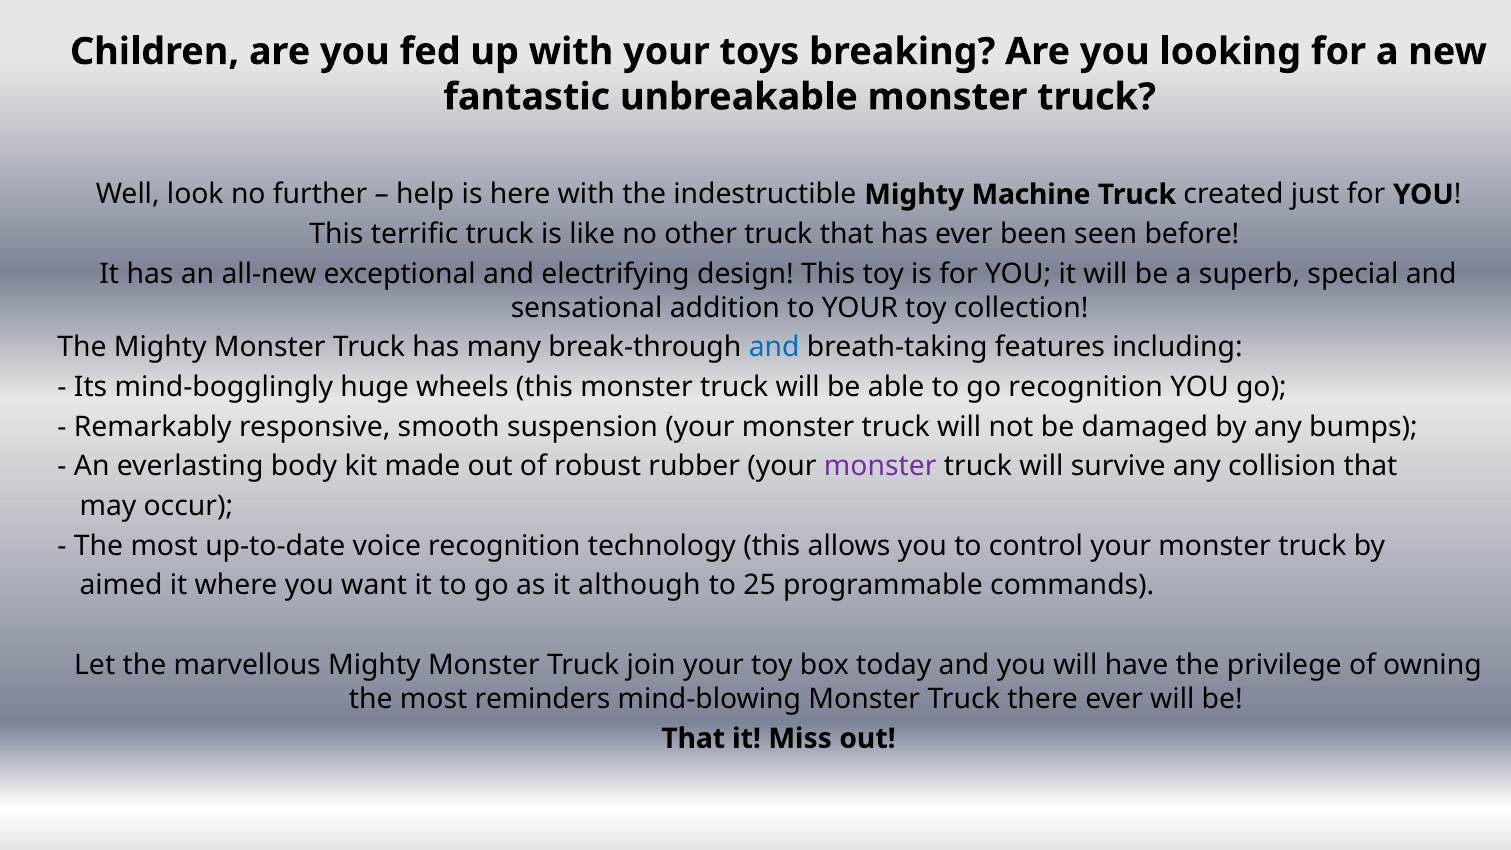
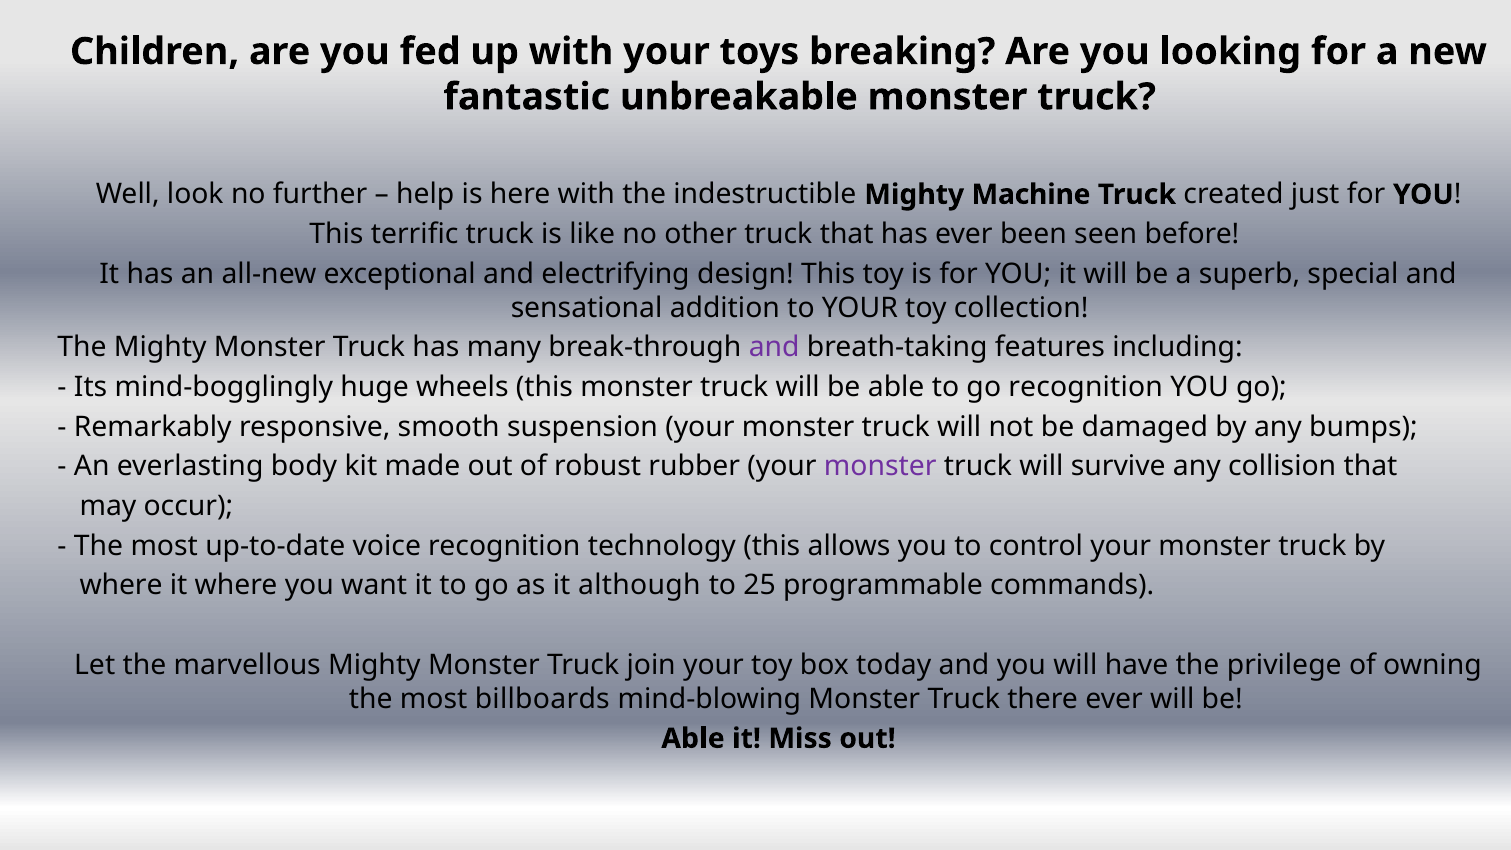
and at (774, 347) colour: blue -> purple
aimed at (121, 585): aimed -> where
reminders: reminders -> billboards
That at (693, 738): That -> Able
